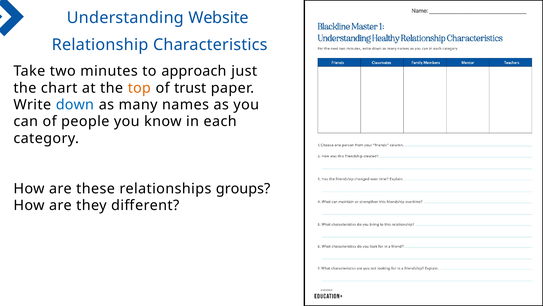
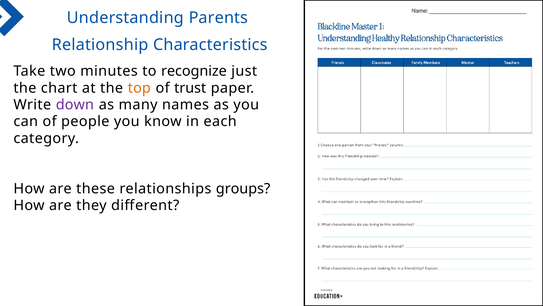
Website: Website -> Parents
approach: approach -> recognize
down colour: blue -> purple
